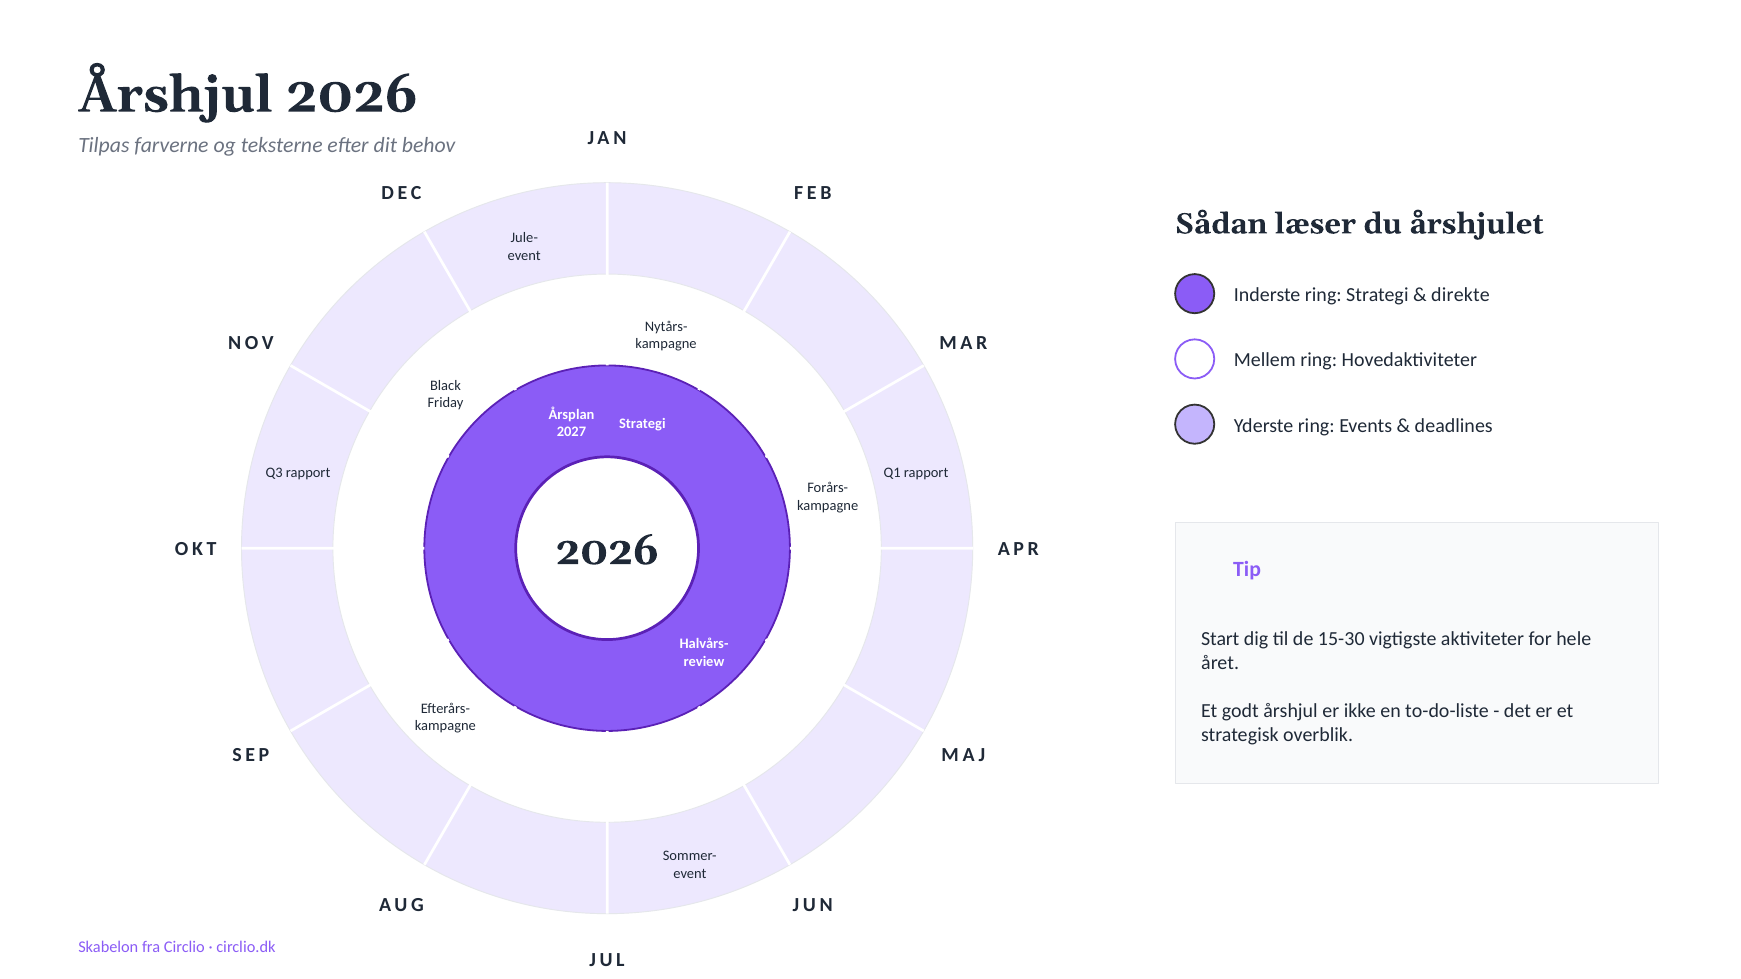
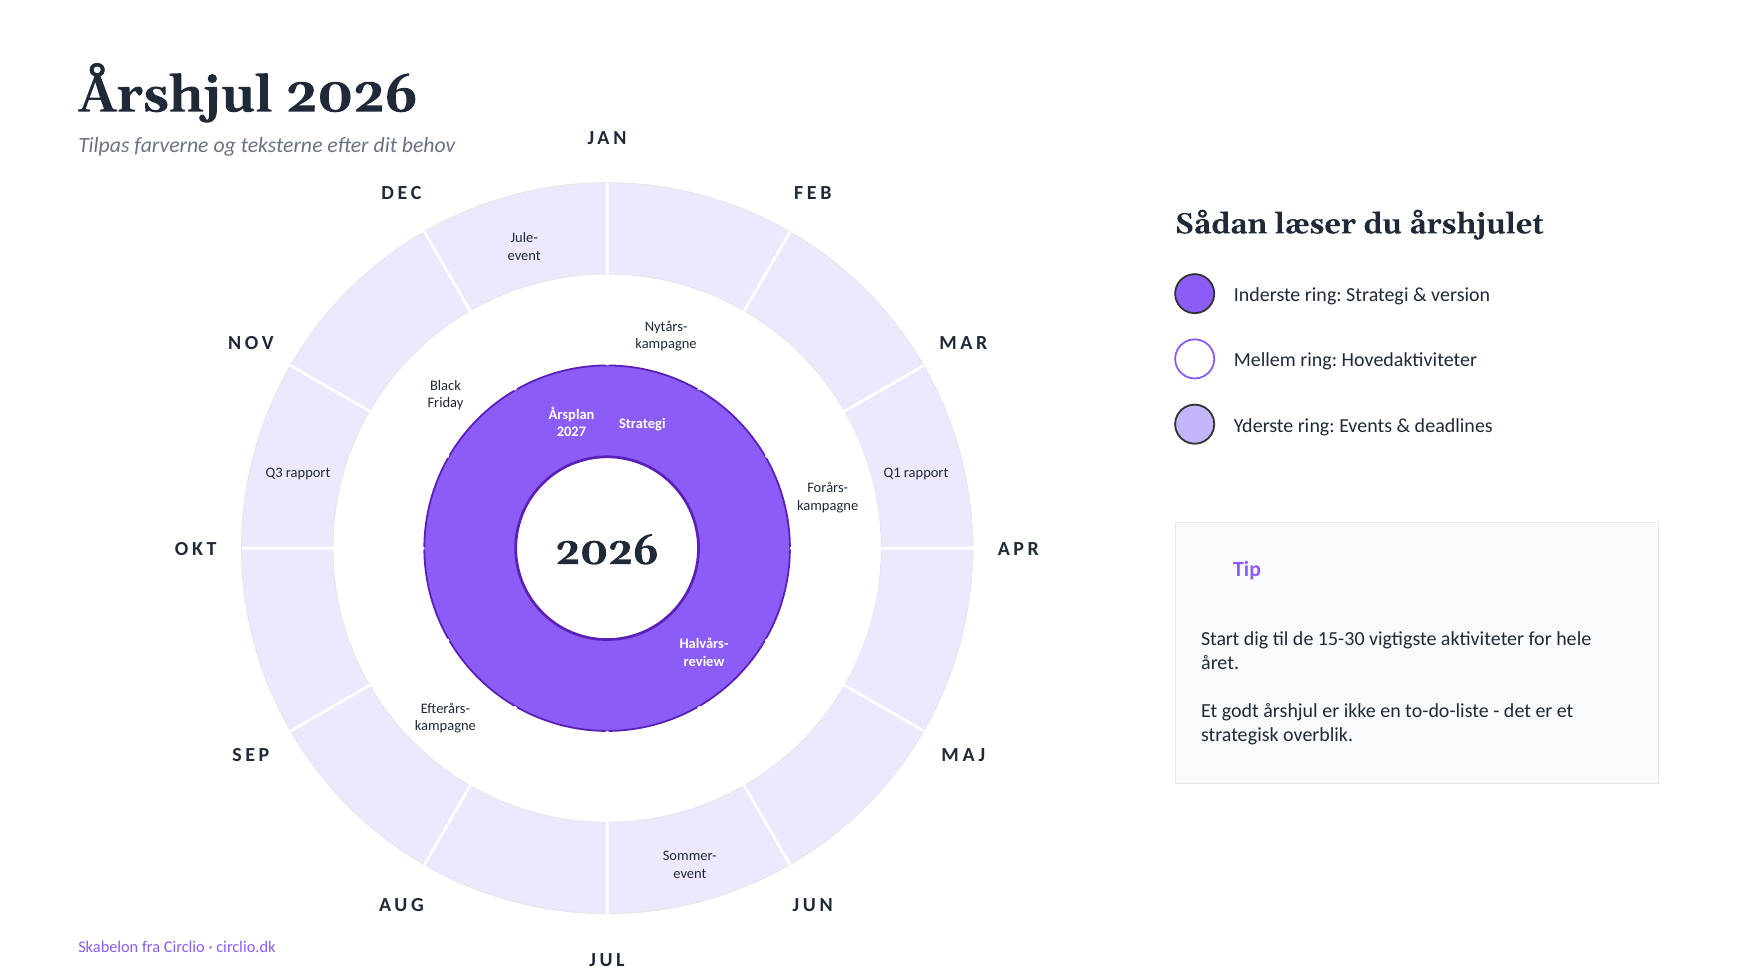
direkte: direkte -> version
